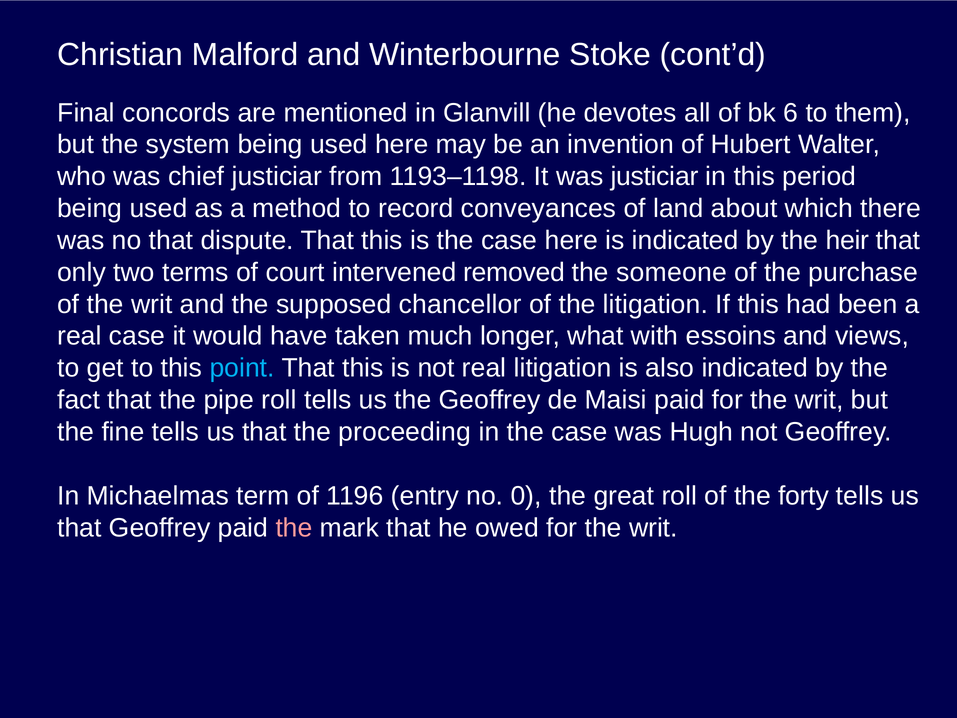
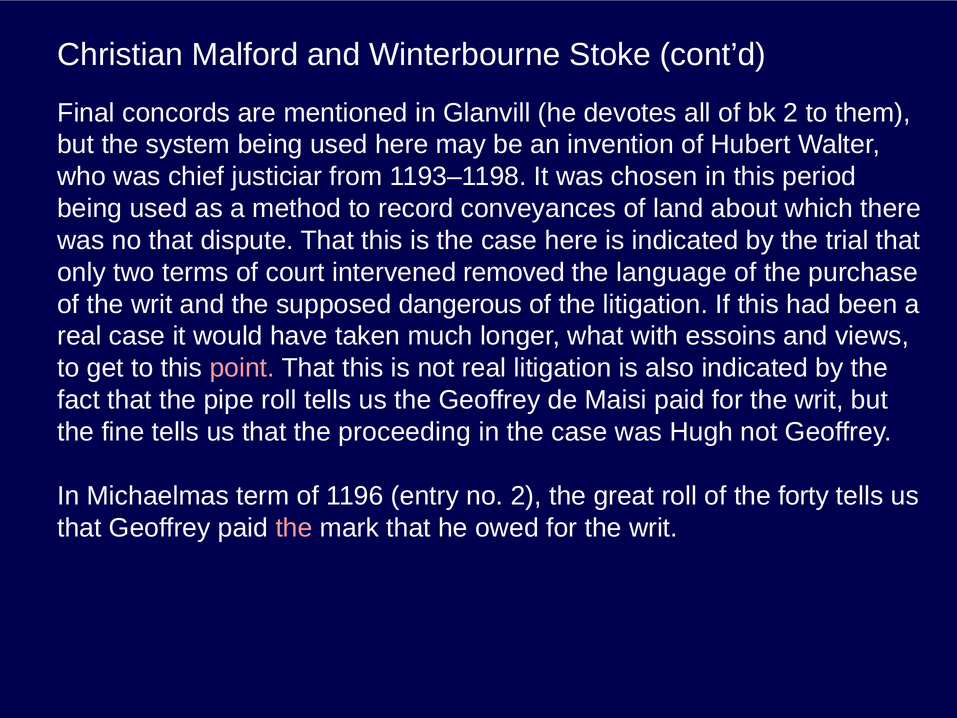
bk 6: 6 -> 2
was justiciar: justiciar -> chosen
heir: heir -> trial
someone: someone -> language
chancellor: chancellor -> dangerous
point colour: light blue -> pink
no 0: 0 -> 2
